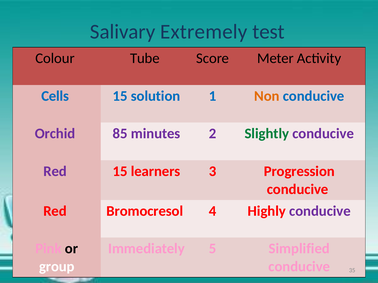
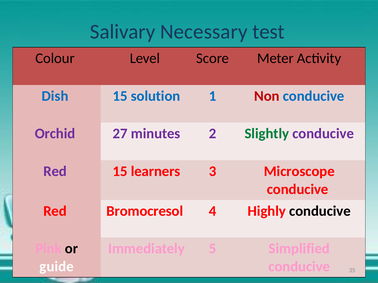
Extremely: Extremely -> Necessary
Tube: Tube -> Level
Cells: Cells -> Dish
Non colour: orange -> red
85: 85 -> 27
Progression: Progression -> Microscope
conducive at (320, 211) colour: purple -> black
group: group -> guide
